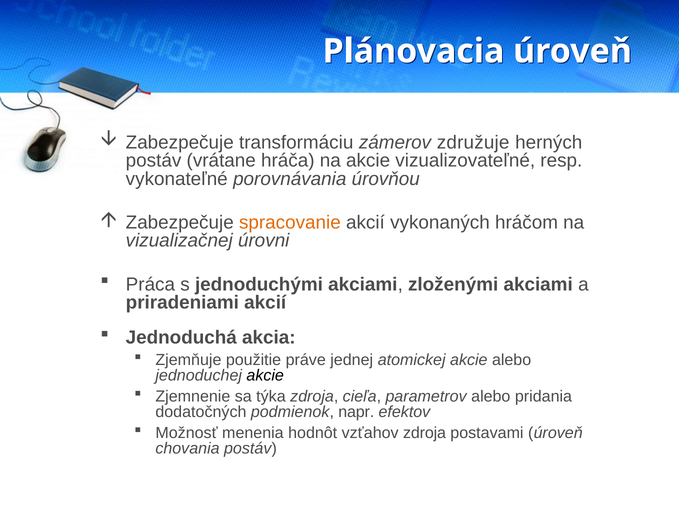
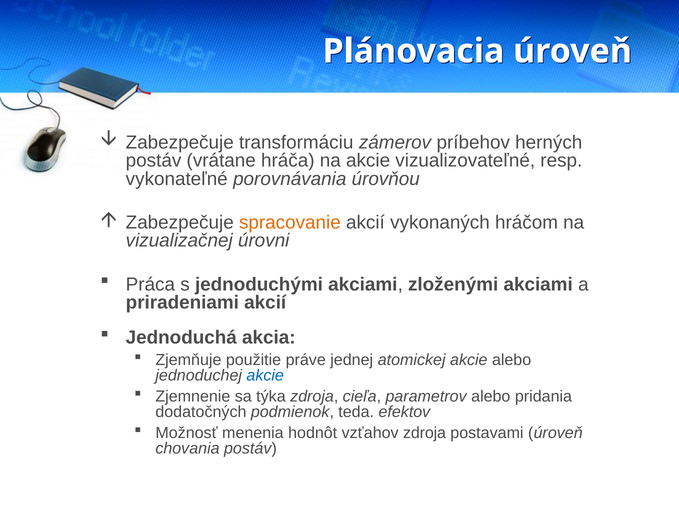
združuje: združuje -> príbehov
akcie at (265, 376) colour: black -> blue
napr: napr -> teda
